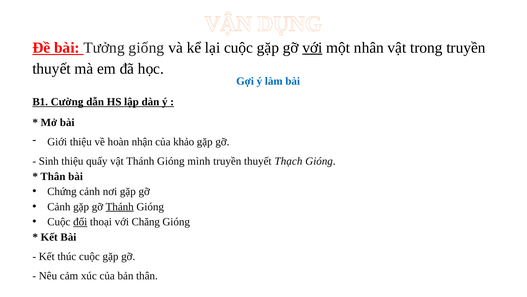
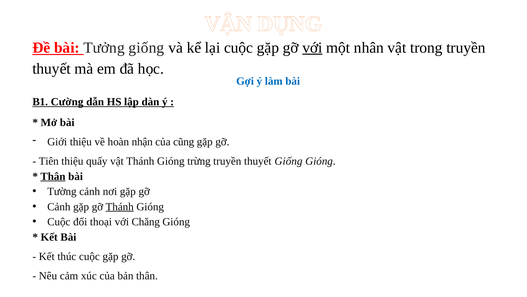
khảo: khảo -> cũng
Sinh: Sinh -> Tiên
mình: mình -> trừng
thuyết Thạch: Thạch -> Giống
Thân at (53, 176) underline: none -> present
Chứng: Chứng -> Tường
đối underline: present -> none
